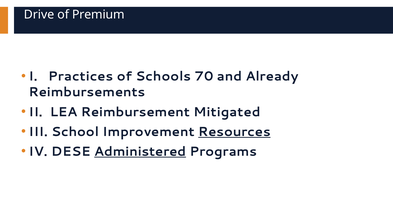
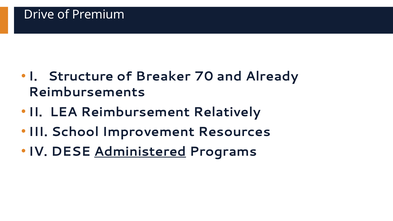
Practices: Practices -> Structure
Schools: Schools -> Breaker
Mitigated: Mitigated -> Relatively
Resources underline: present -> none
